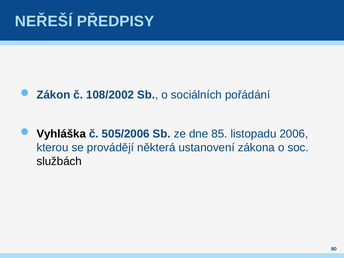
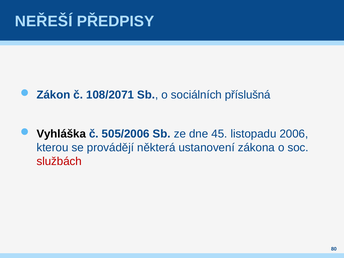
108/2002: 108/2002 -> 108/2071
pořádání: pořádání -> příslušná
85: 85 -> 45
službách colour: black -> red
